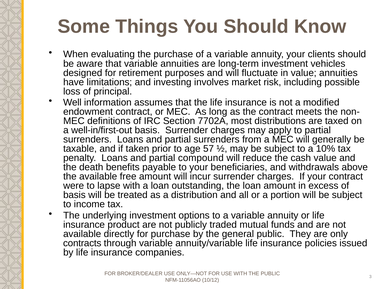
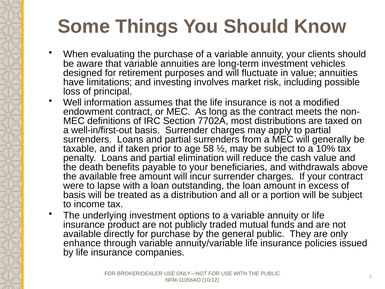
57: 57 -> 58
compound: compound -> elimination
contracts: contracts -> enhance
